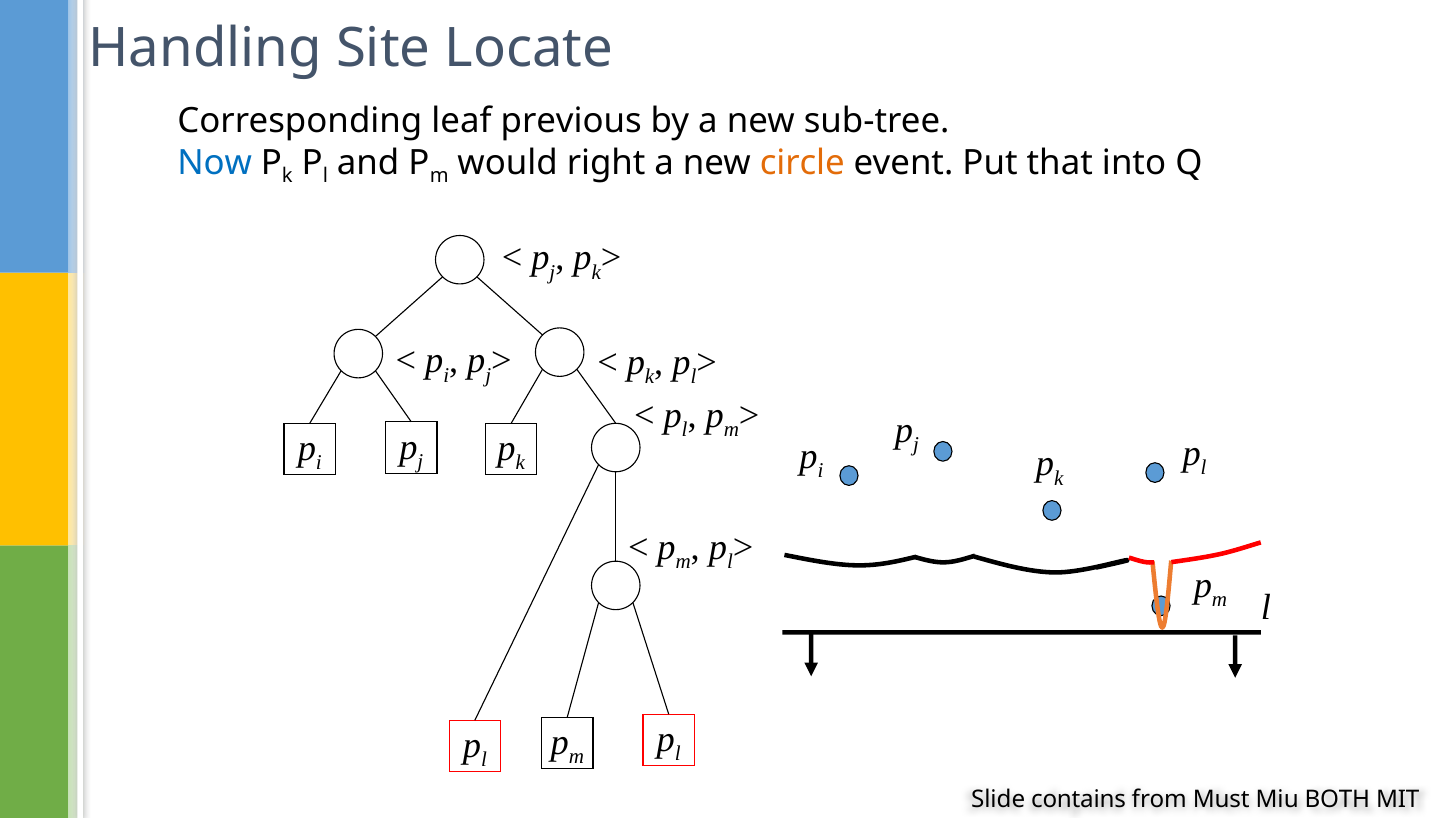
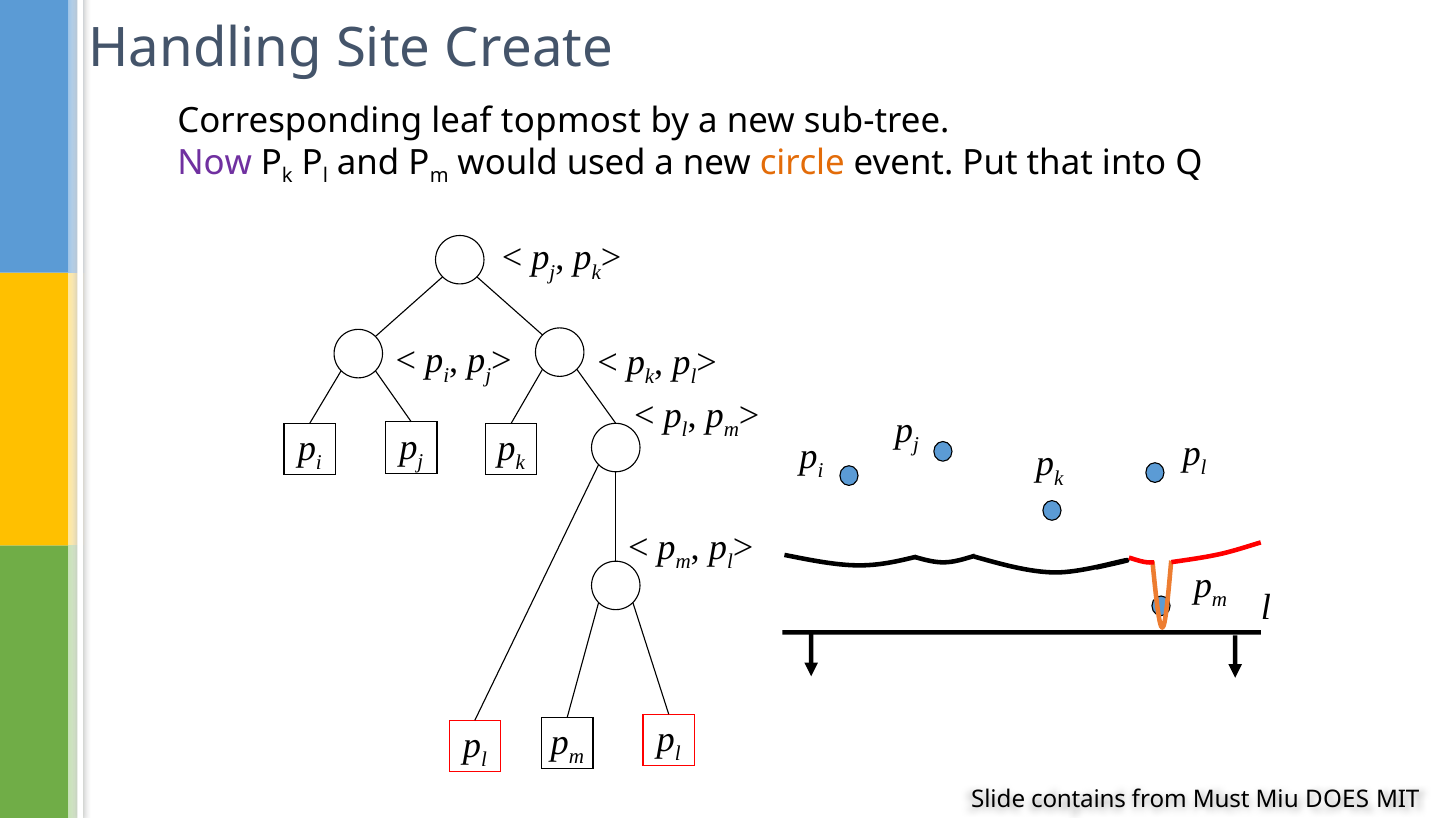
Locate: Locate -> Create
previous: previous -> topmost
Now colour: blue -> purple
right: right -> used
BOTH: BOTH -> DOES
